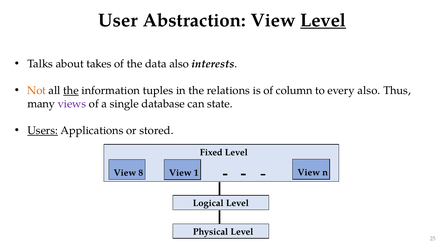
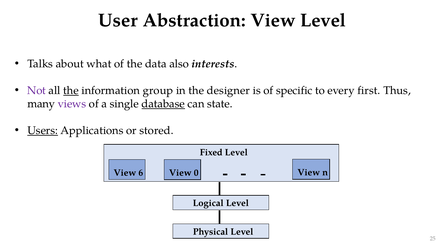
Level at (323, 20) underline: present -> none
takes: takes -> what
Not colour: orange -> purple
tuples: tuples -> group
relations: relations -> designer
column: column -> specific
every also: also -> first
database underline: none -> present
8: 8 -> 6
1: 1 -> 0
